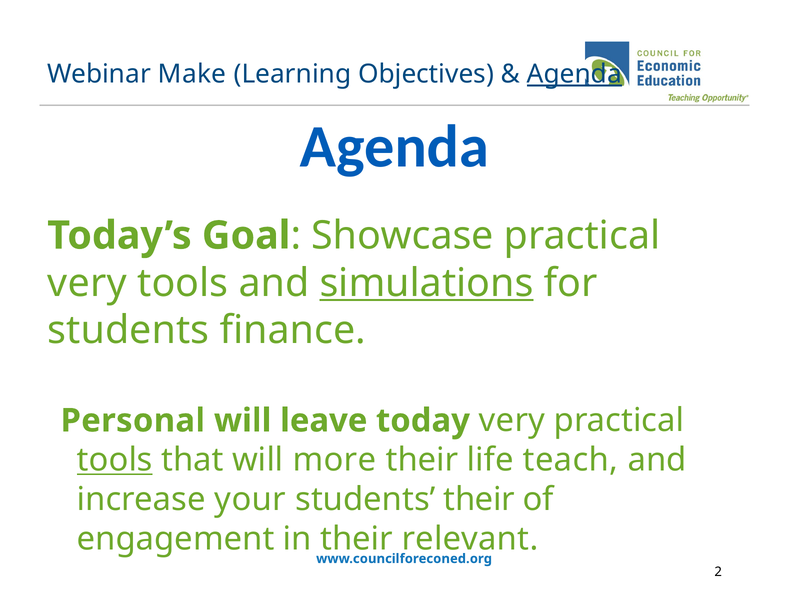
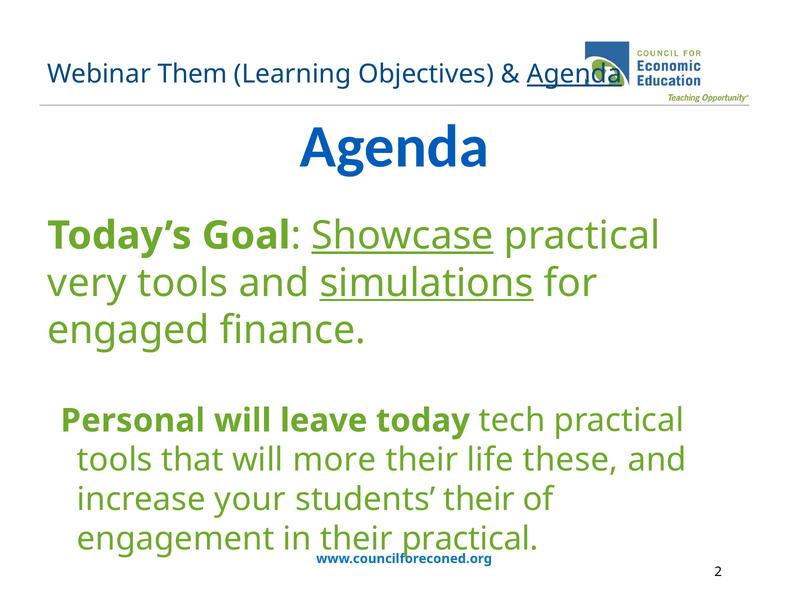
Make: Make -> Them
Showcase underline: none -> present
students at (128, 330): students -> engaged
today very: very -> tech
tools at (115, 460) underline: present -> none
teach: teach -> these
their relevant: relevant -> practical
